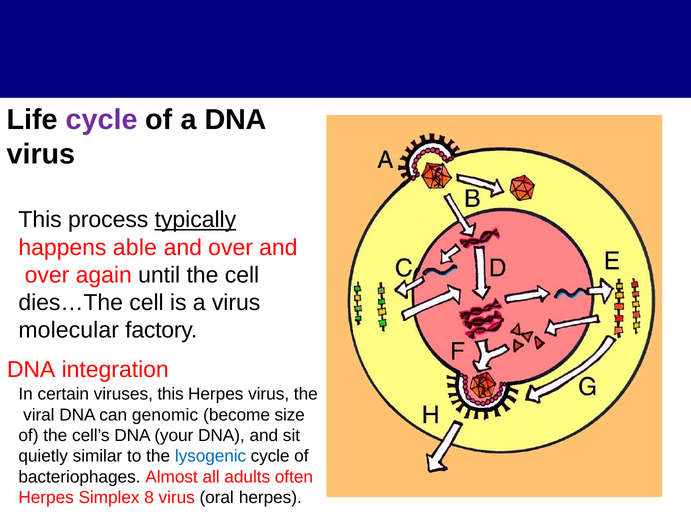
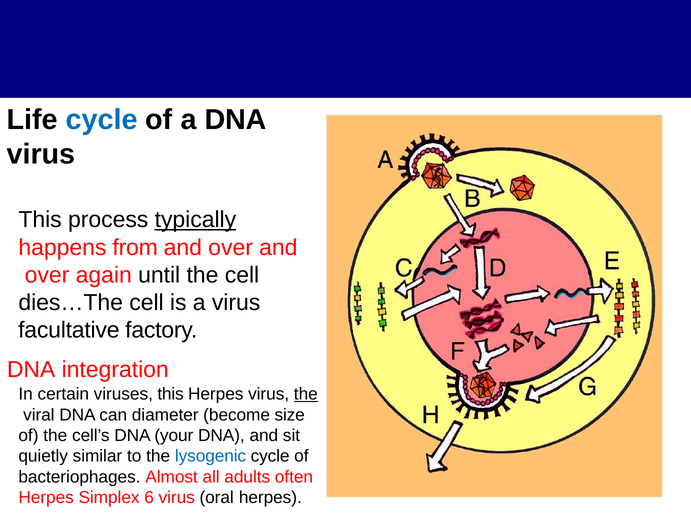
cycle at (102, 120) colour: purple -> blue
able: able -> from
molecular: molecular -> facultative
the at (306, 394) underline: none -> present
genomic: genomic -> diameter
8: 8 -> 6
